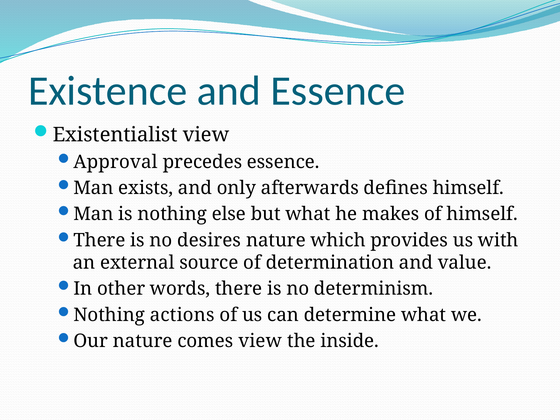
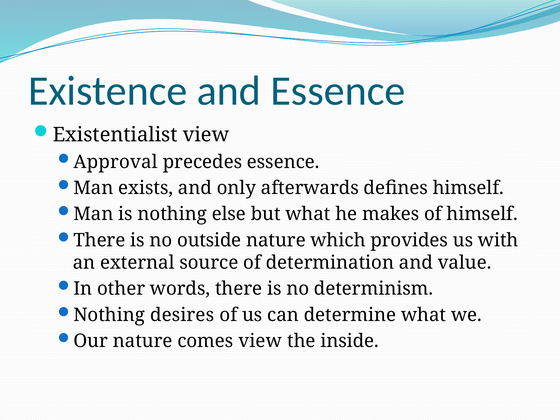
desires: desires -> outside
actions: actions -> desires
